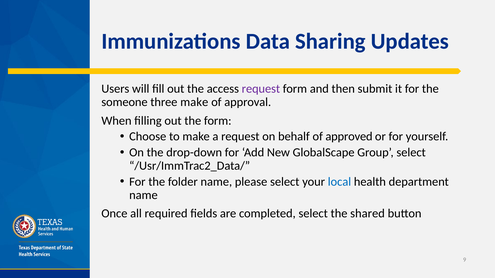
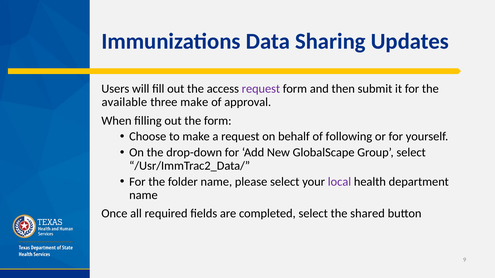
someone: someone -> available
approved: approved -> following
local colour: blue -> purple
